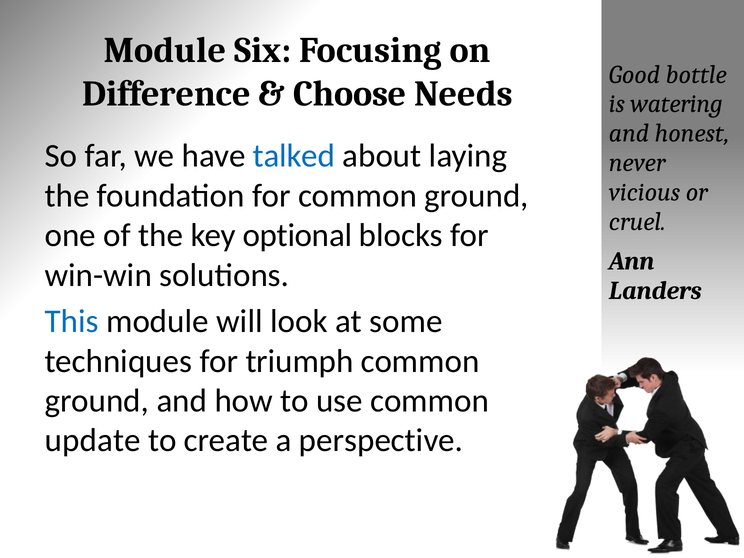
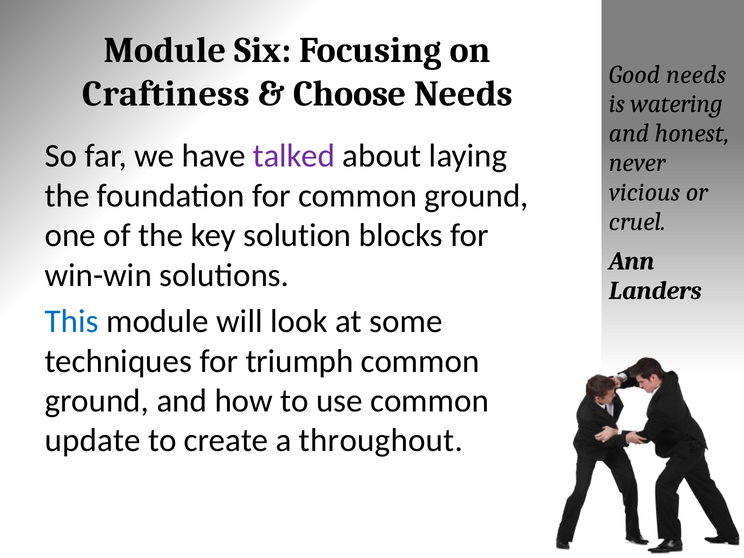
Good bottle: bottle -> needs
Difference: Difference -> Craftiness
talked colour: blue -> purple
optional: optional -> solution
perspective: perspective -> throughout
